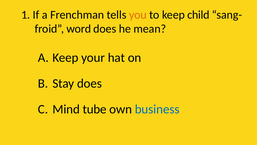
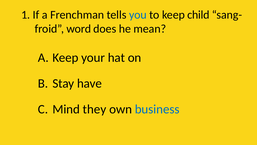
you colour: orange -> blue
Stay does: does -> have
tube: tube -> they
